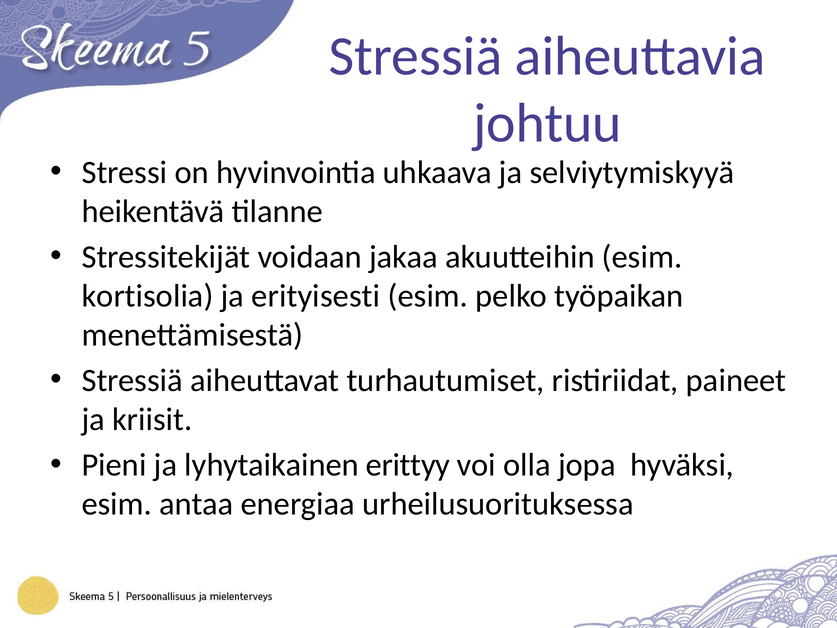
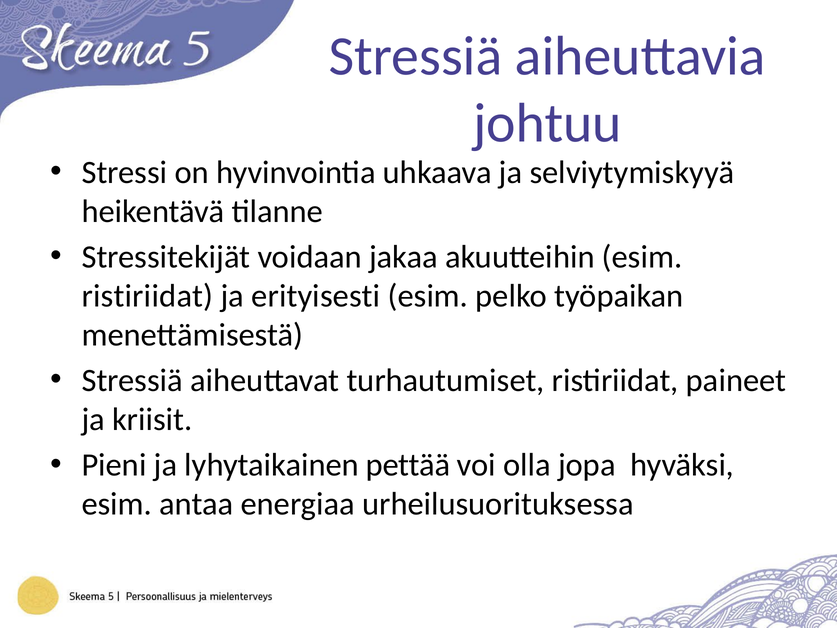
kortisolia at (148, 296): kortisolia -> ristiriidat
erittyy: erittyy -> pettää
